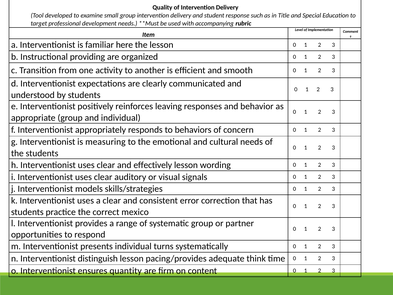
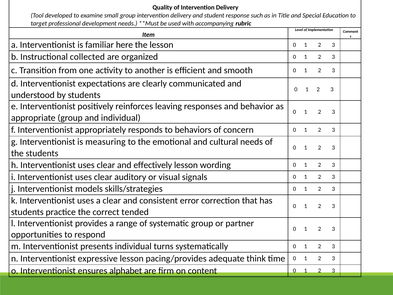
providing: providing -> collected
mexico: mexico -> tended
distinguish: distinguish -> expressive
quantity: quantity -> alphabet
